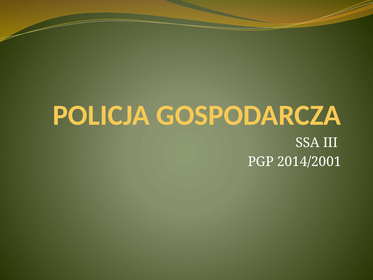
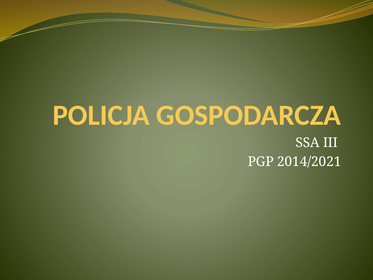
2014/2001: 2014/2001 -> 2014/2021
